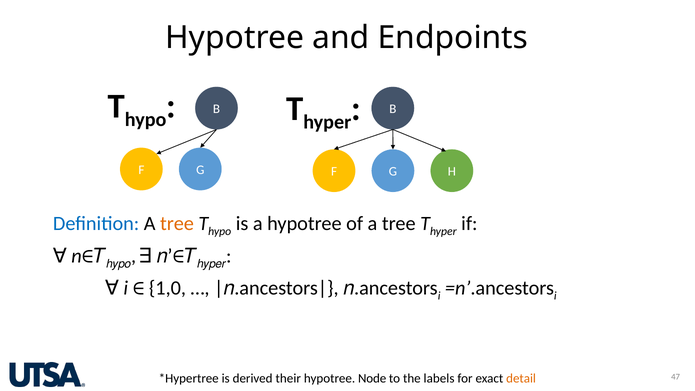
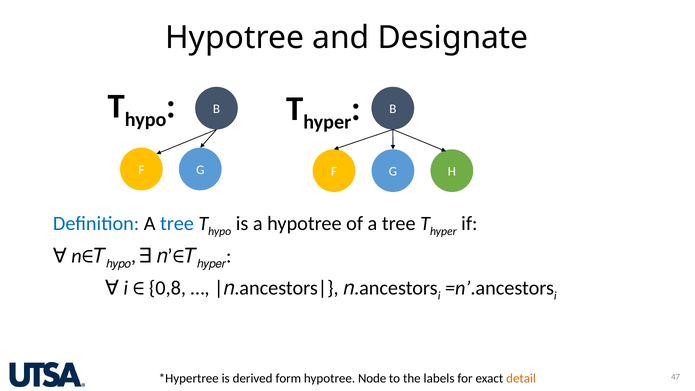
Endpoints: Endpoints -> Designate
tree at (177, 224) colour: orange -> blue
1,0: 1,0 -> 0,8
their: their -> form
